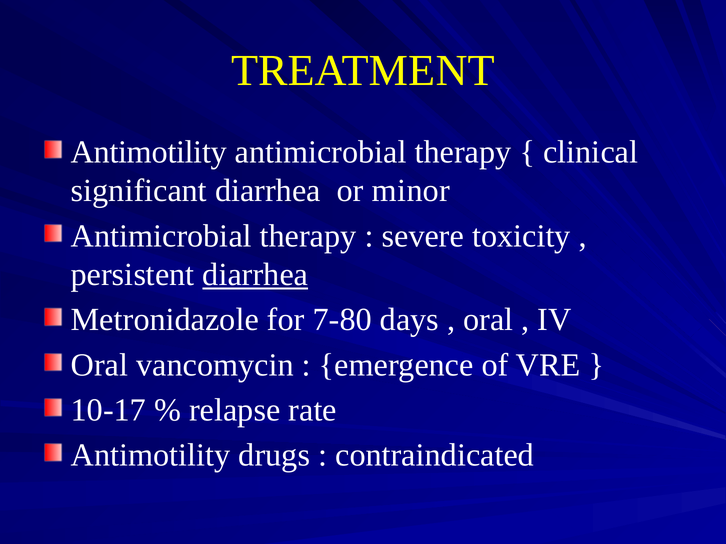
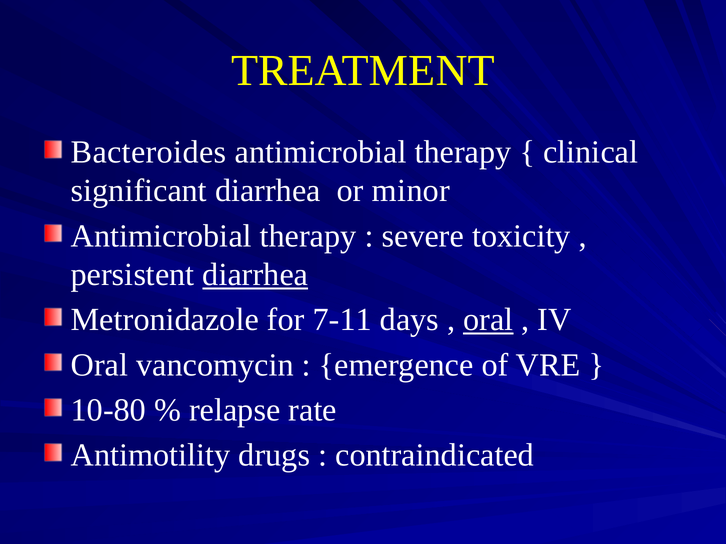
Antimotility at (149, 152): Antimotility -> Bacteroides
7-80: 7-80 -> 7-11
oral at (488, 320) underline: none -> present
10-17: 10-17 -> 10-80
